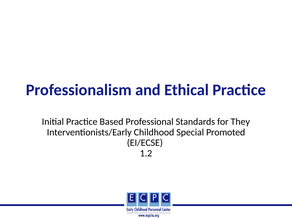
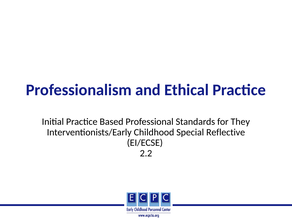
Promoted: Promoted -> Reflective
1.2: 1.2 -> 2.2
